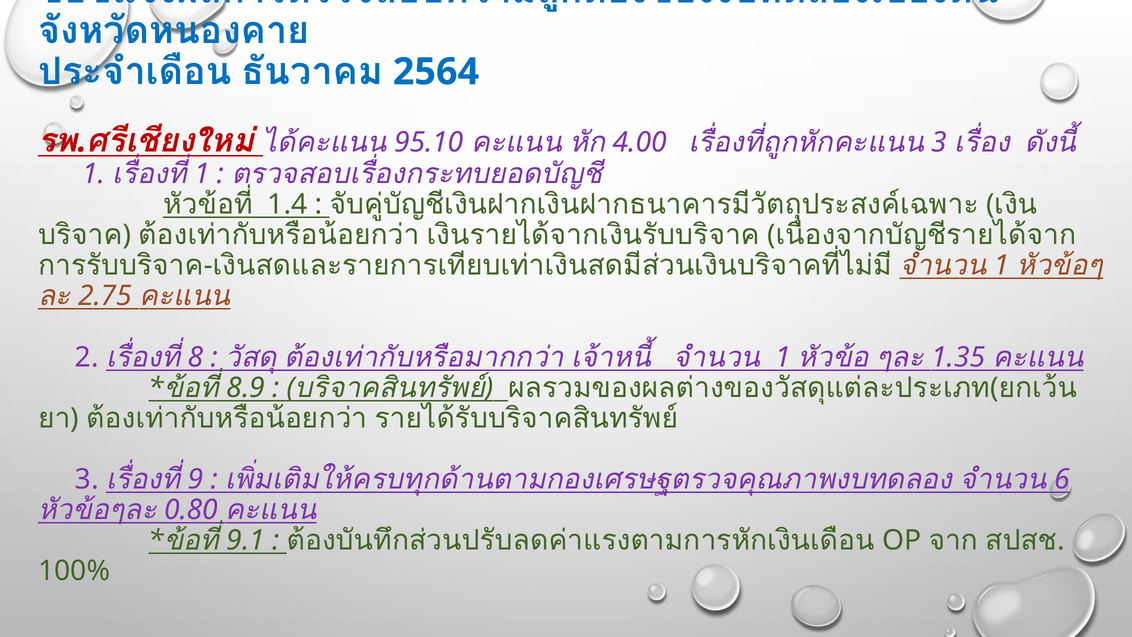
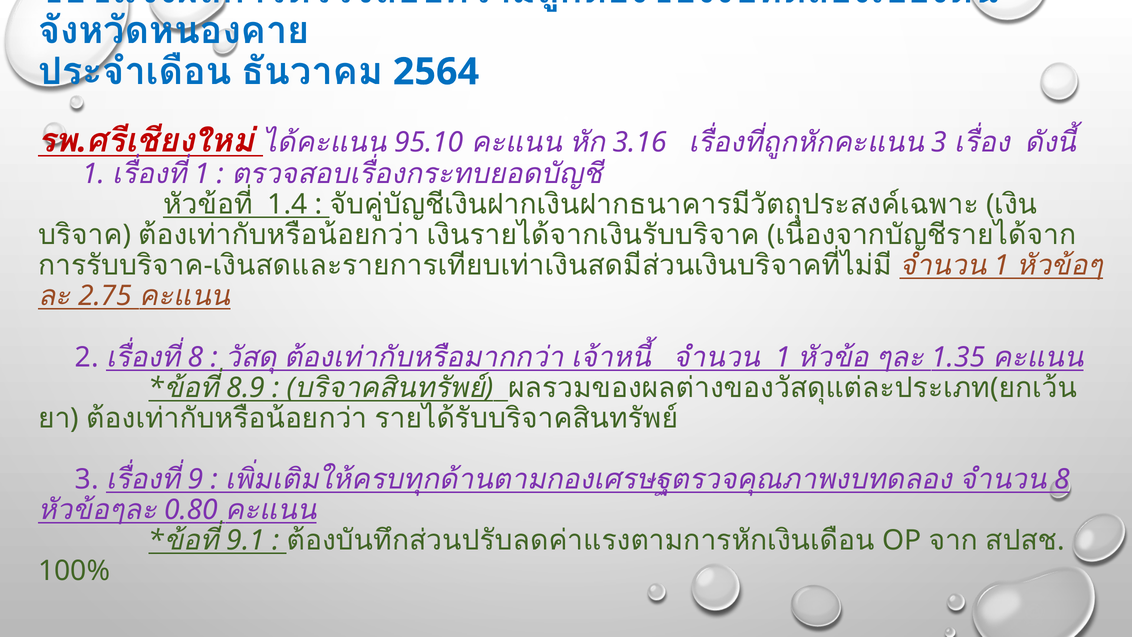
4.00: 4.00 -> 3.16
6 at (1062, 479): 6 -> 8
